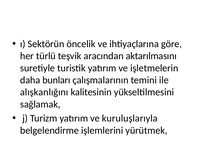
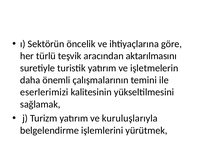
bunları: bunları -> önemli
alışkanlığını: alışkanlığını -> eserlerimizi
